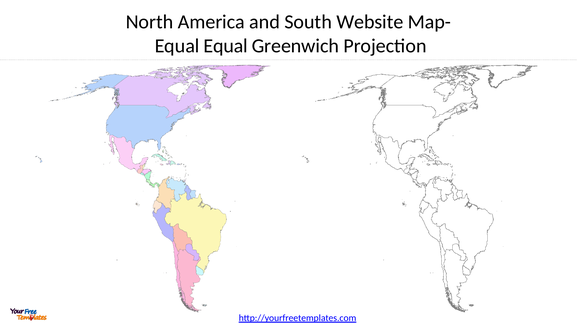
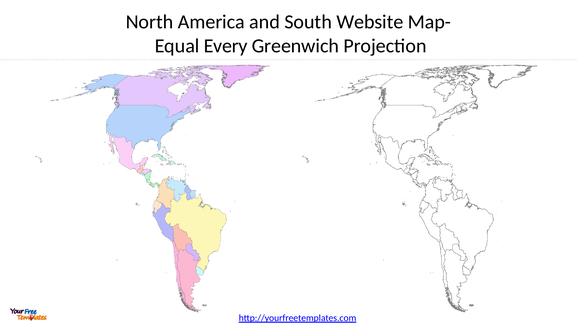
Equal Equal: Equal -> Every
